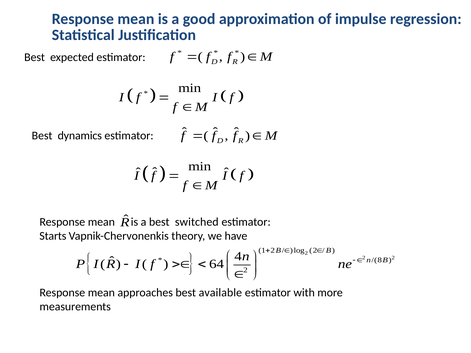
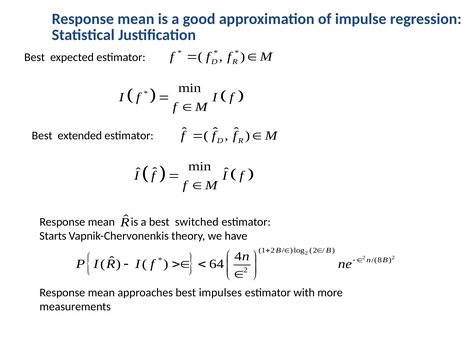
dynamics: dynamics -> extended
available: available -> impulses
